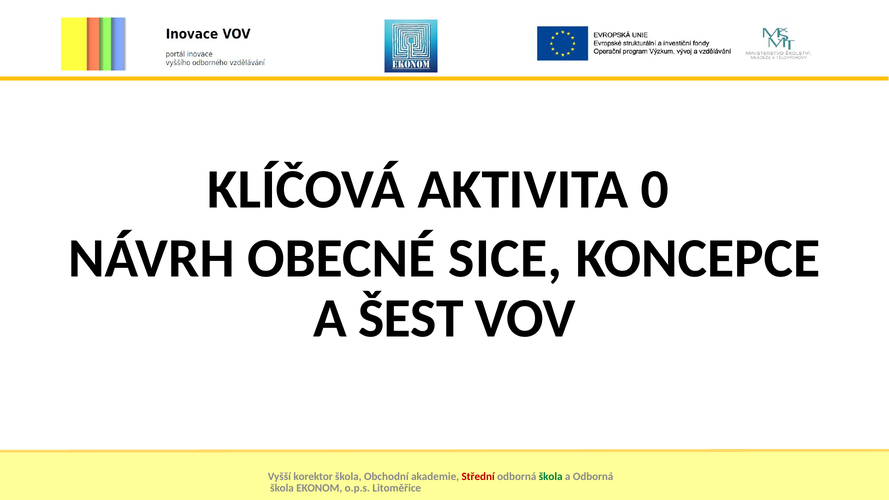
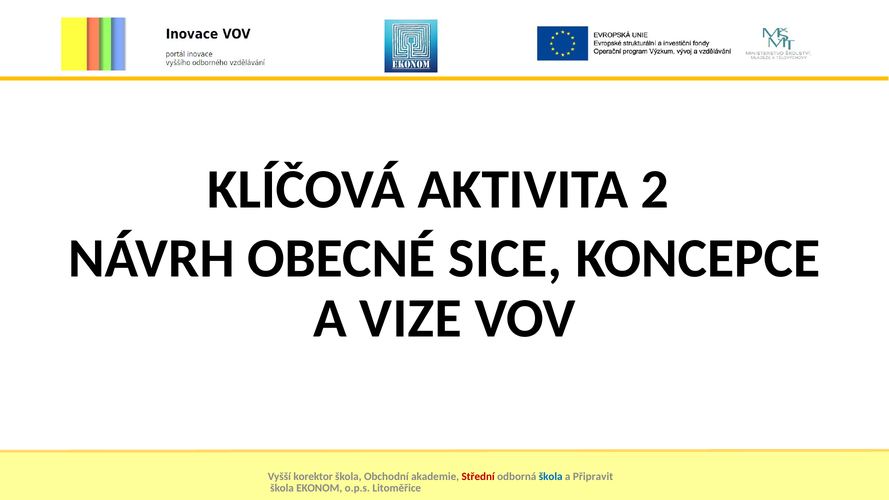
0: 0 -> 2
ŠEST: ŠEST -> VIZE
škola at (551, 477) colour: green -> blue
a Odborná: Odborná -> Připravit
